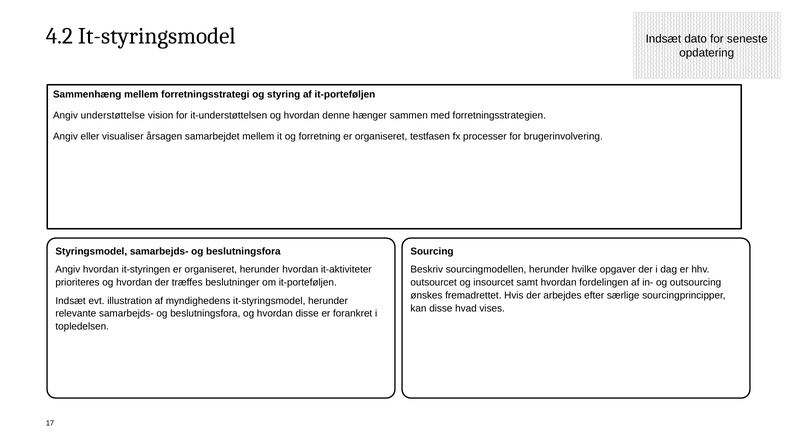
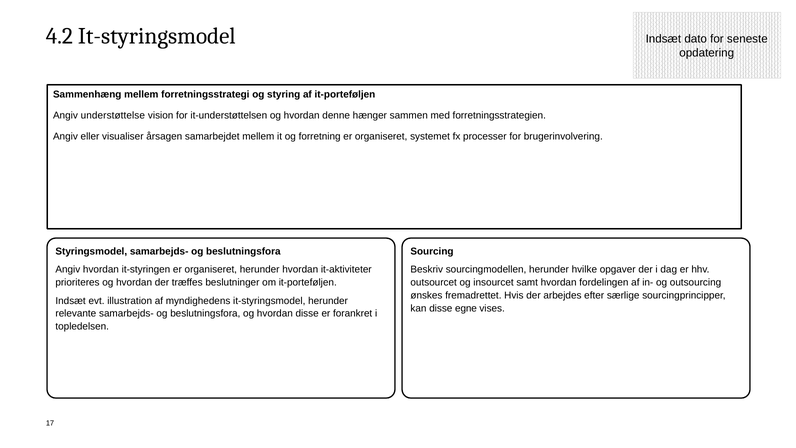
testfasen: testfasen -> systemet
hvad: hvad -> egne
